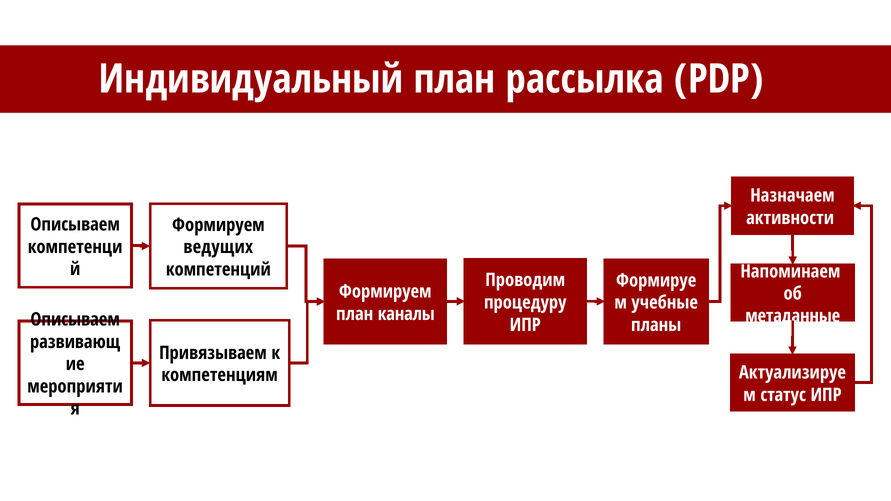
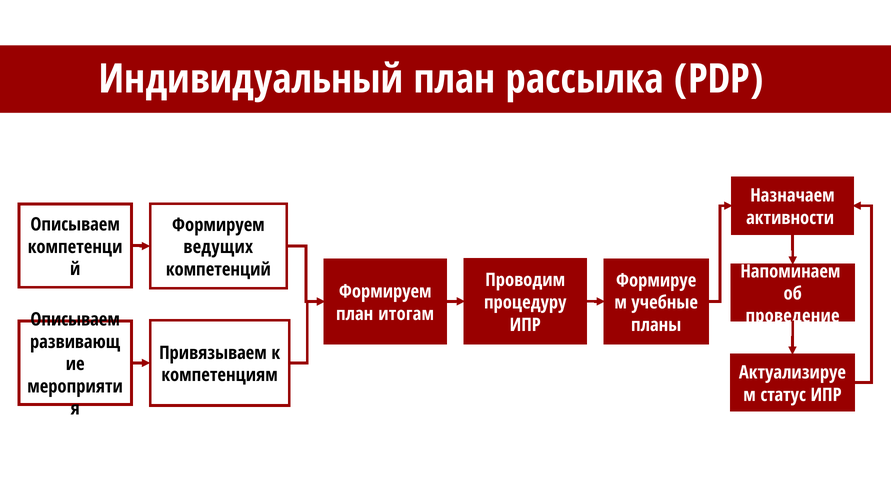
каналы: каналы -> итогам
метаданные: метаданные -> проведение
